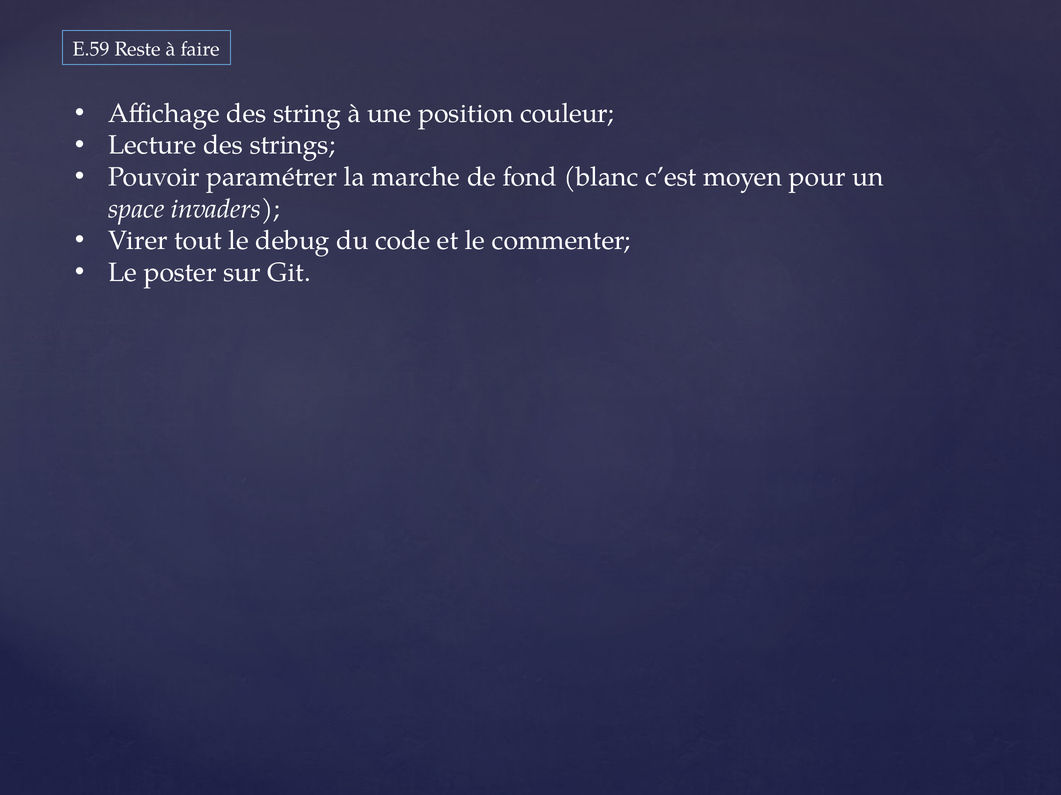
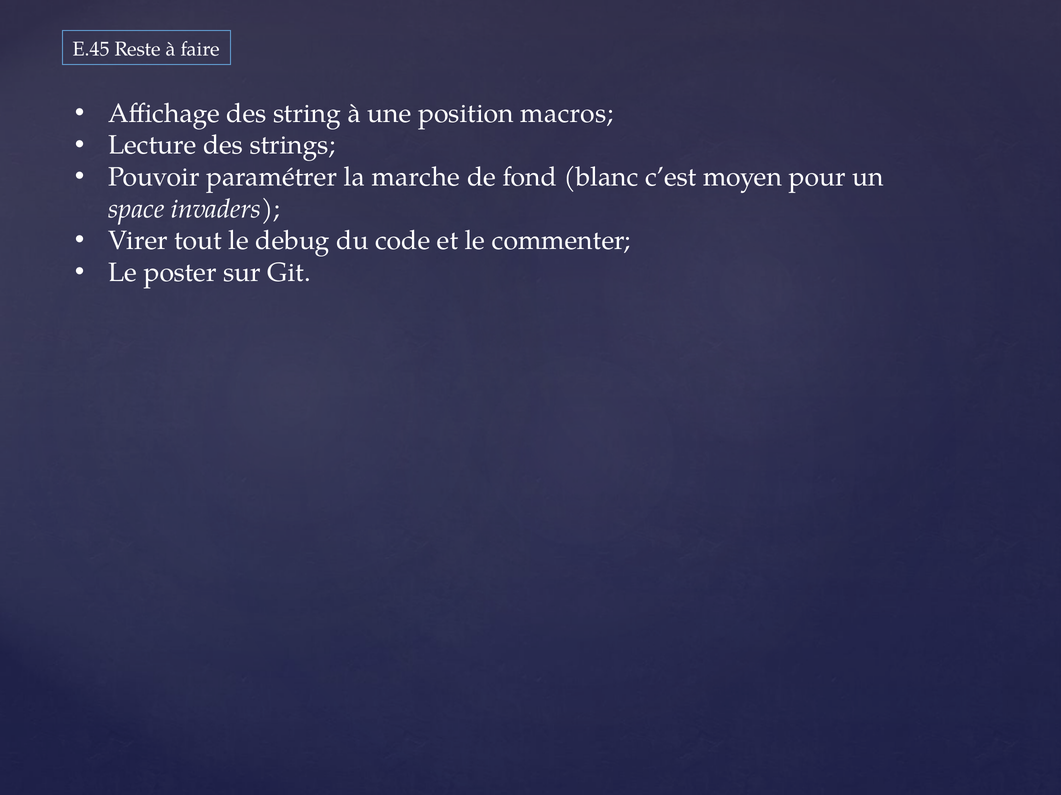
E.59: E.59 -> E.45
couleur: couleur -> macros
